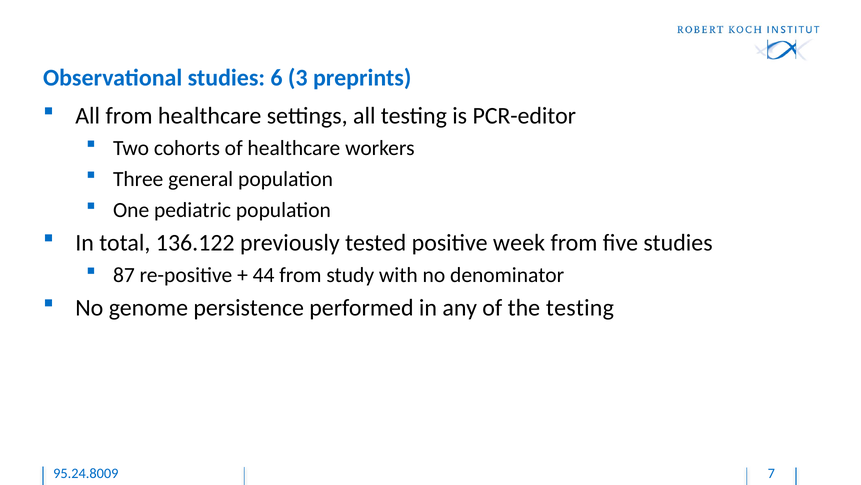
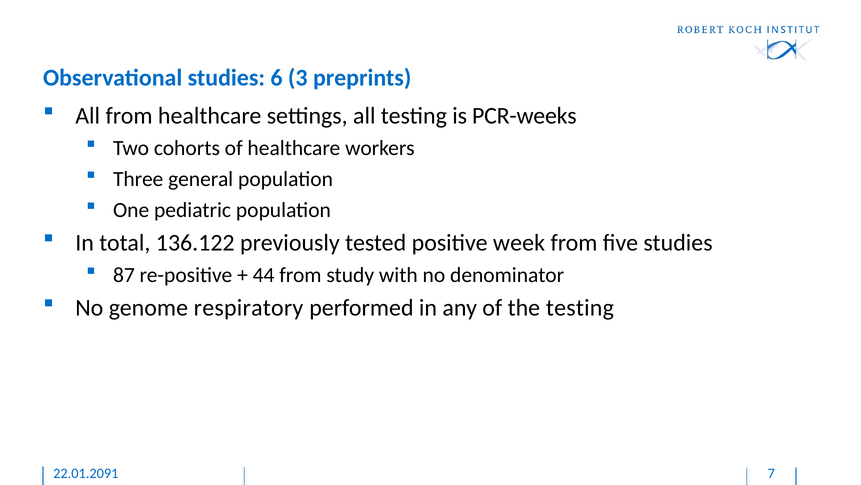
PCR-editor: PCR-editor -> PCR-weeks
persistence: persistence -> respiratory
95.24.8009: 95.24.8009 -> 22.01.2091
